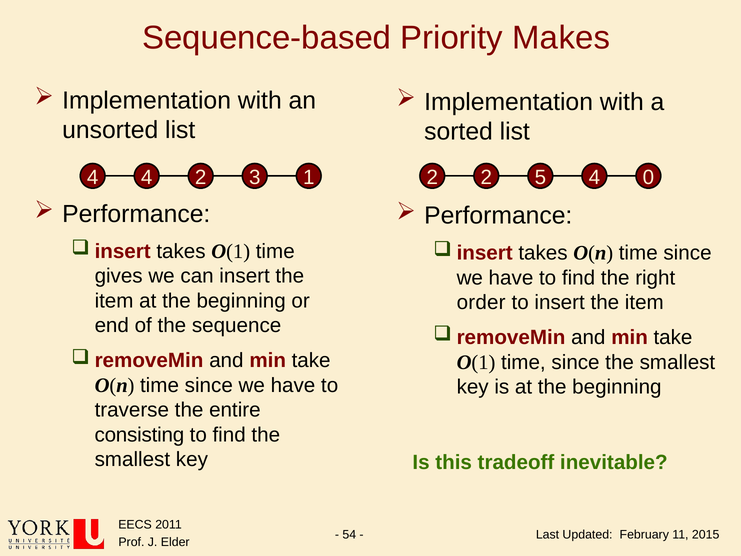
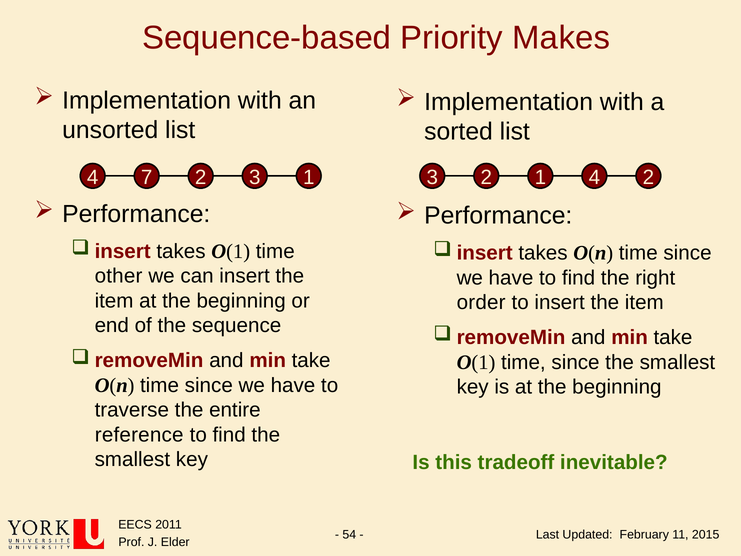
4 4: 4 -> 7
1 2: 2 -> 3
2 5: 5 -> 1
4 0: 0 -> 2
gives: gives -> other
consisting: consisting -> reference
